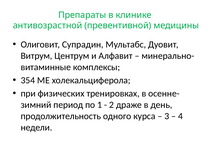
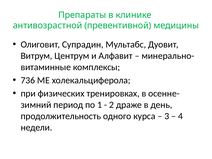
354: 354 -> 736
